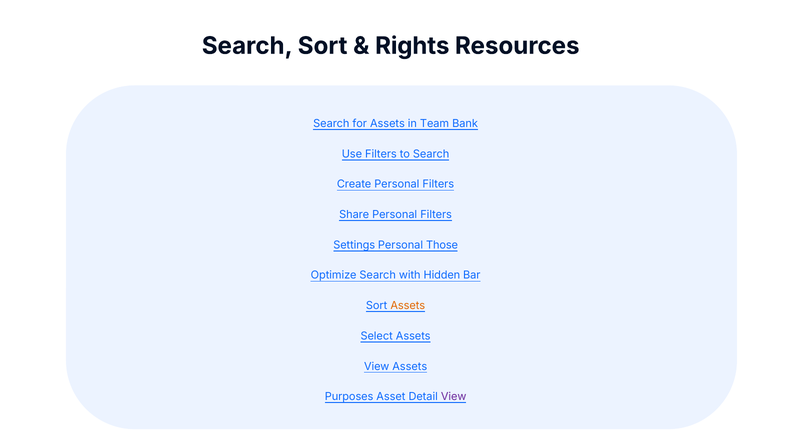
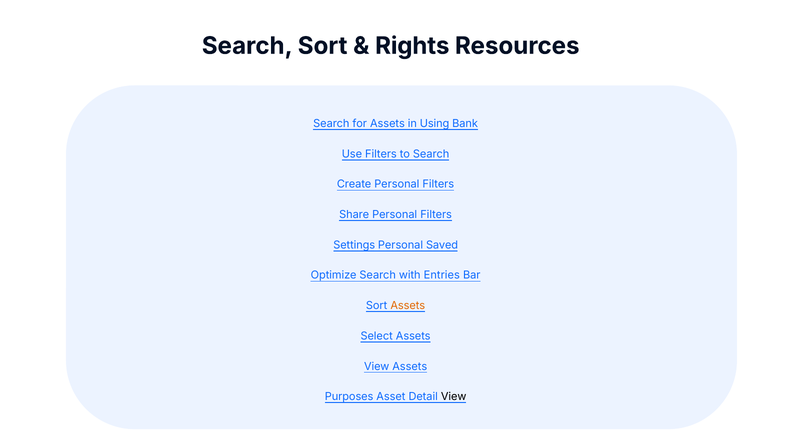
Team: Team -> Using
Those: Those -> Saved
Hidden: Hidden -> Entries
View at (454, 397) colour: purple -> black
